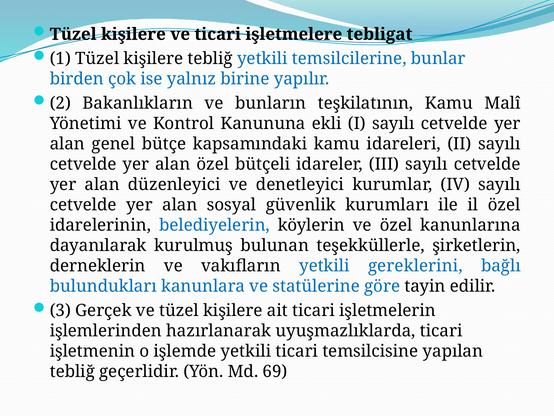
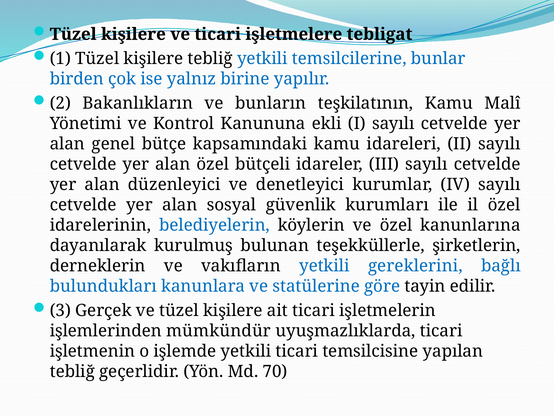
hazırlanarak: hazırlanarak -> mümkündür
69: 69 -> 70
